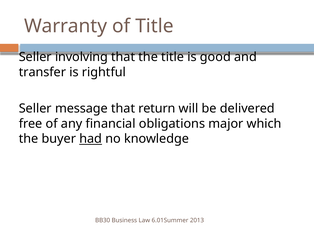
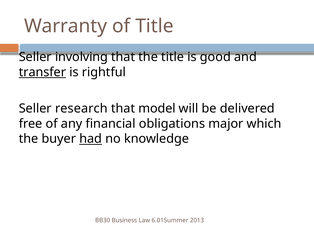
transfer underline: none -> present
message: message -> research
return: return -> model
